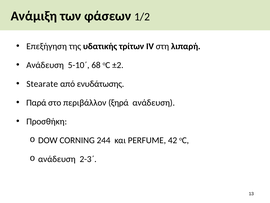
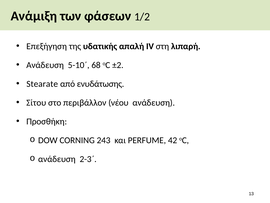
τρίτων: τρίτων -> απαλή
Παρά: Παρά -> Σίτου
ξηρά: ξηρά -> νέου
244: 244 -> 243
